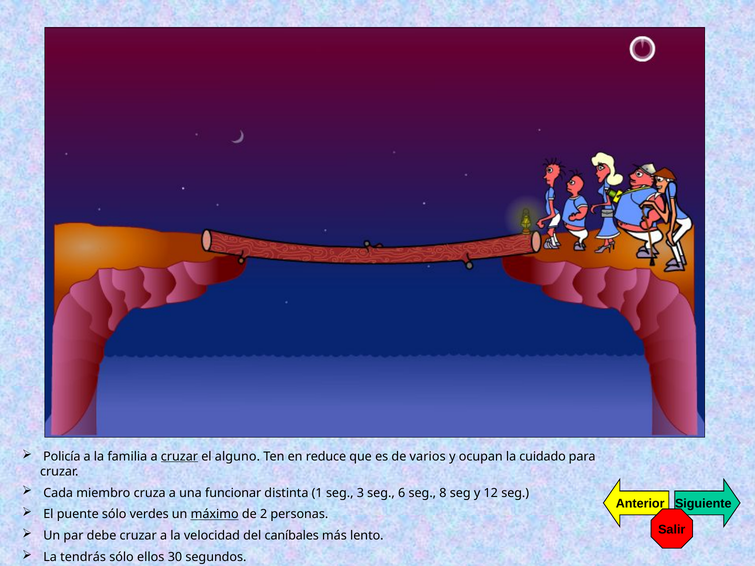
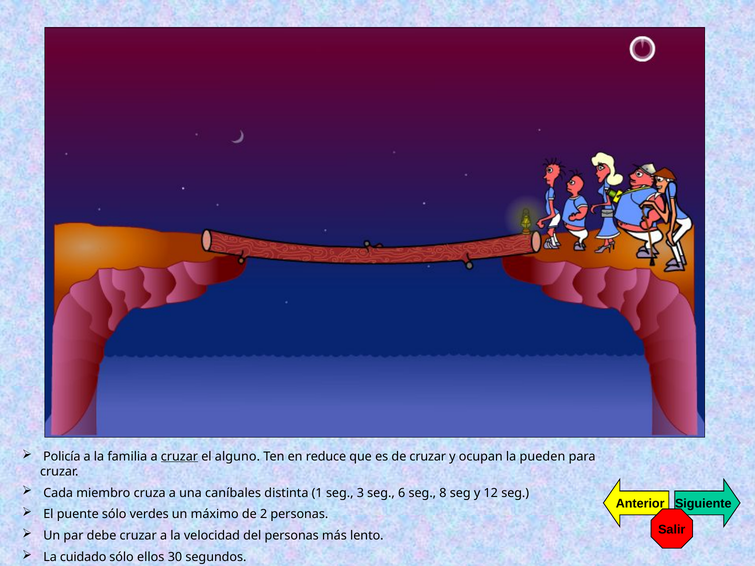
de varios: varios -> cruzar
cuidado: cuidado -> pueden
funcionar: funcionar -> caníbales
máximo underline: present -> none
del caníbales: caníbales -> personas
tendrás: tendrás -> cuidado
